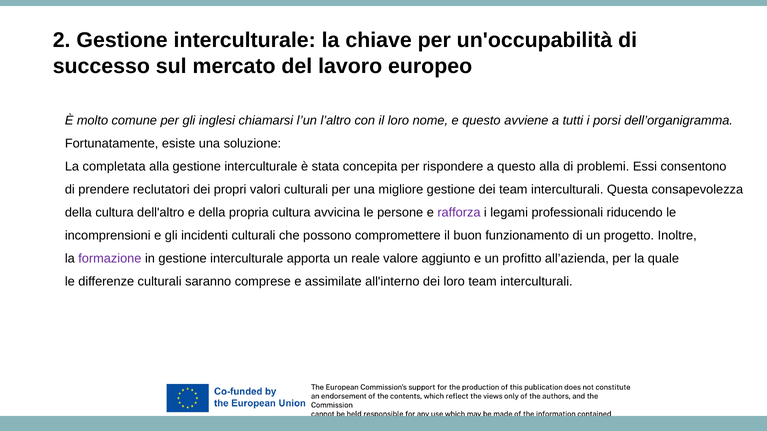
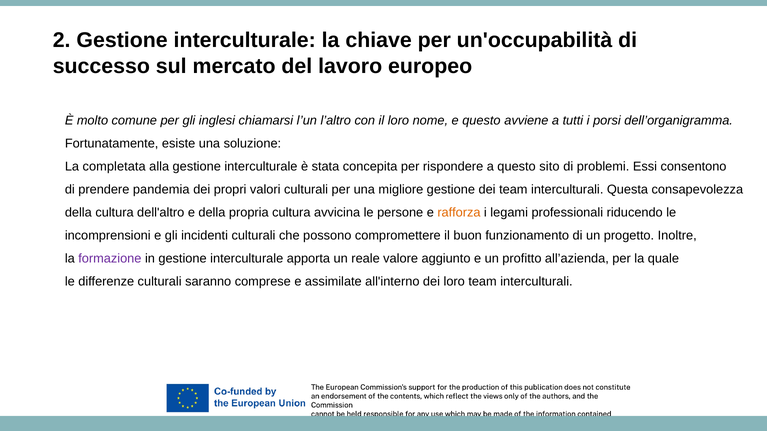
questo alla: alla -> sito
reclutatori: reclutatori -> pandemia
rafforza colour: purple -> orange
